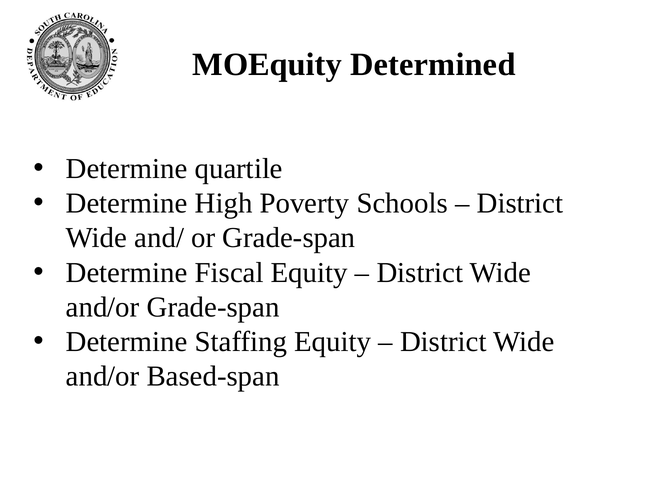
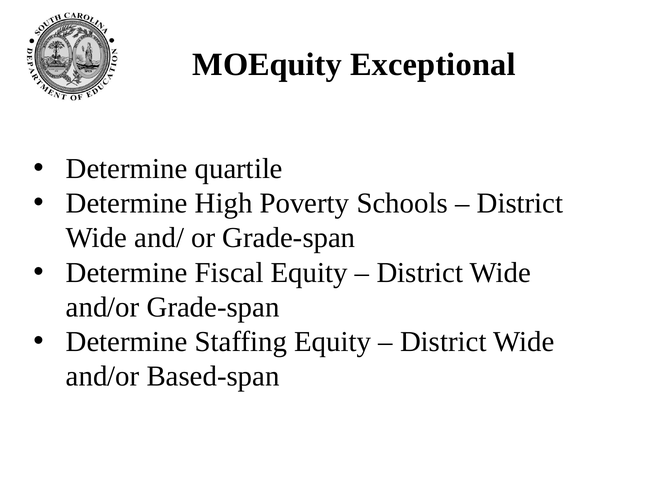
Determined: Determined -> Exceptional
